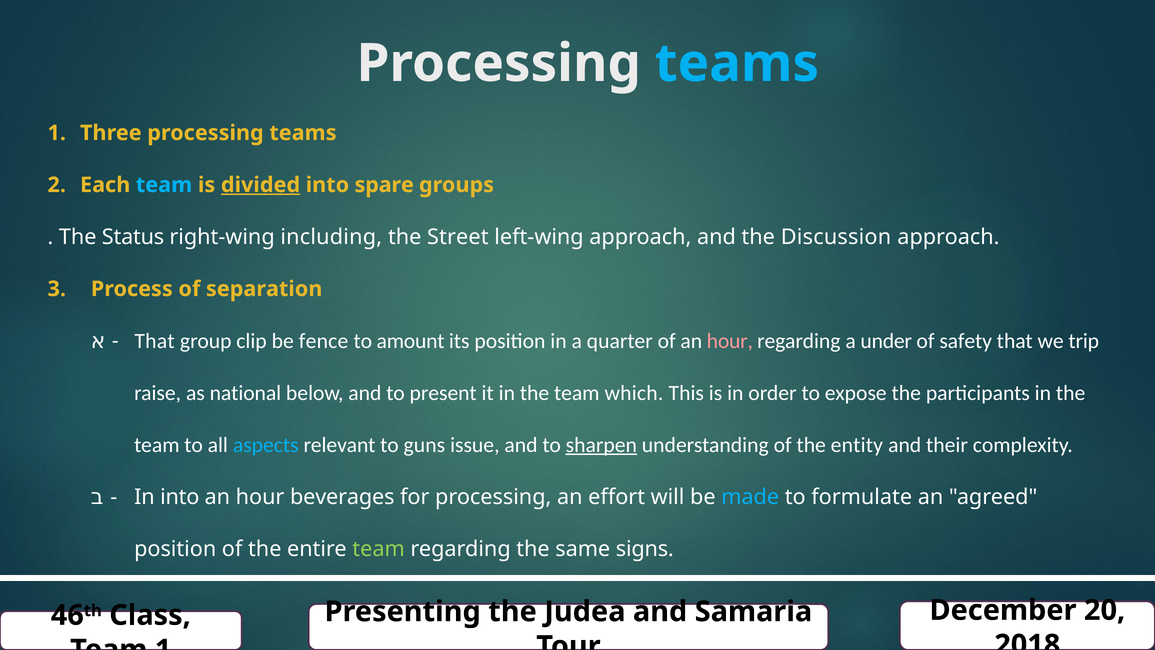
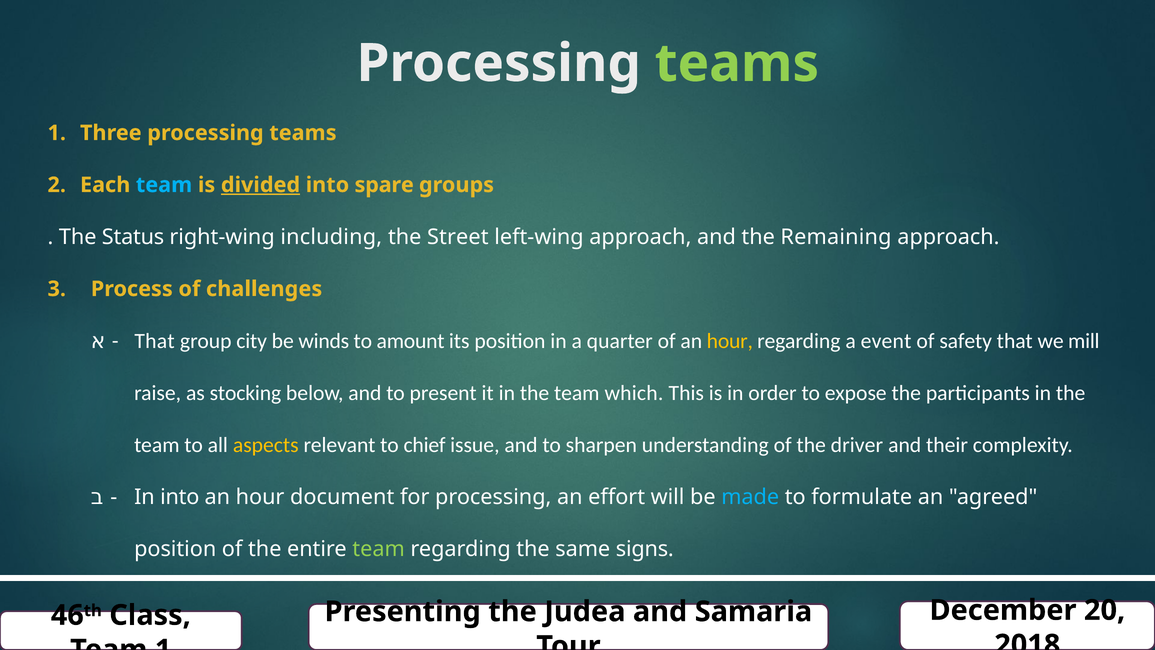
teams at (737, 63) colour: light blue -> light green
Discussion: Discussion -> Remaining
separation: separation -> challenges
clip: clip -> city
fence: fence -> winds
hour at (730, 341) colour: pink -> yellow
under: under -> event
trip: trip -> mill
national: national -> stocking
aspects colour: light blue -> yellow
guns: guns -> chief
sharpen underline: present -> none
entity: entity -> driver
beverages: beverages -> document
